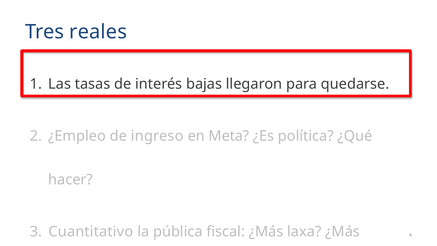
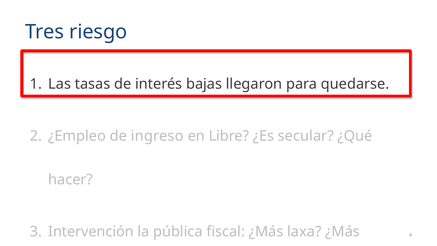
reales: reales -> riesgo
Meta: Meta -> Libre
política: política -> secular
Cuantitativo: Cuantitativo -> Intervención
